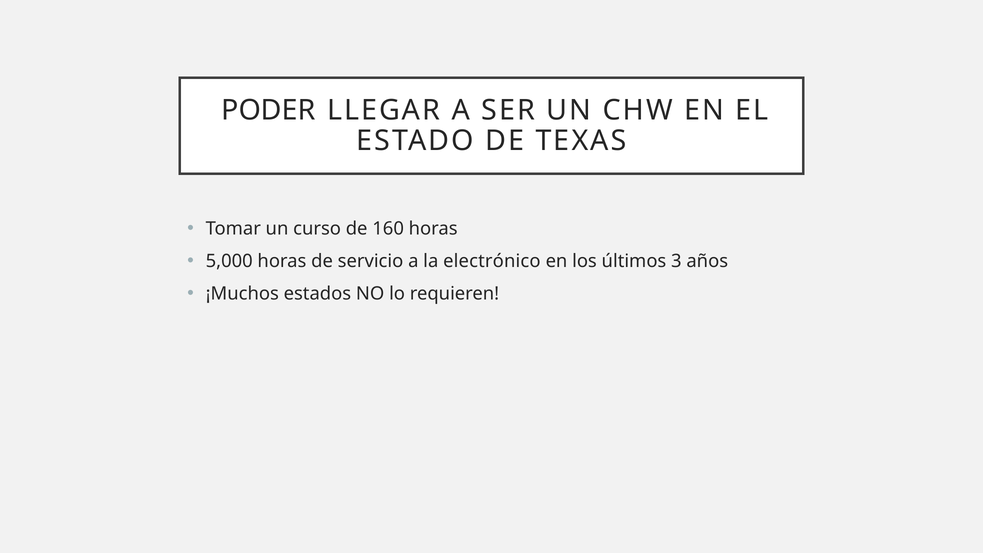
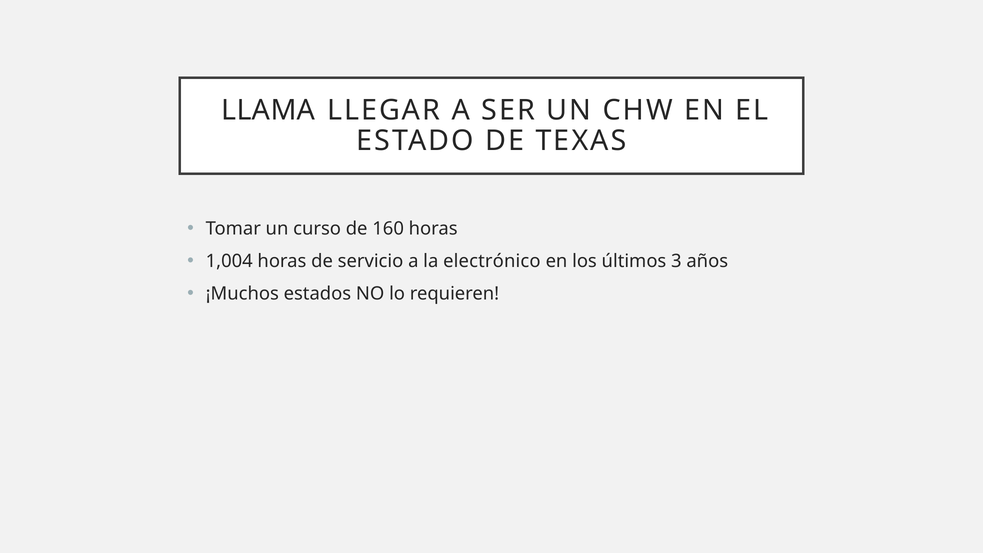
PODER: PODER -> LLAMA
5,000: 5,000 -> 1,004
